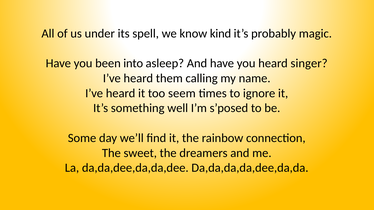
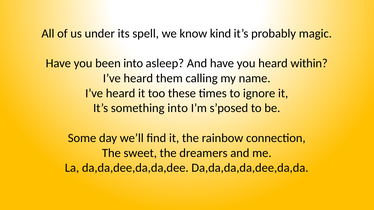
singer: singer -> within
seem: seem -> these
something well: well -> into
